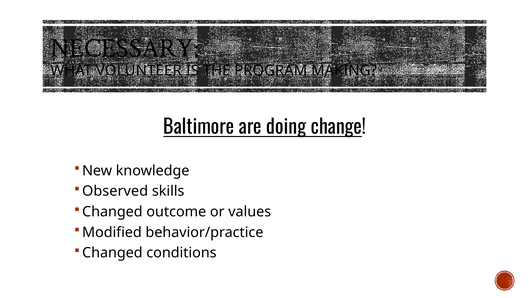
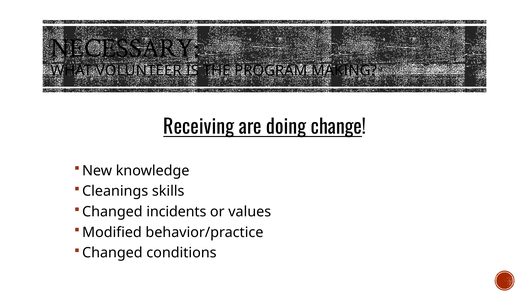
Baltimore: Baltimore -> Receiving
Observed: Observed -> Cleanings
outcome: outcome -> incidents
